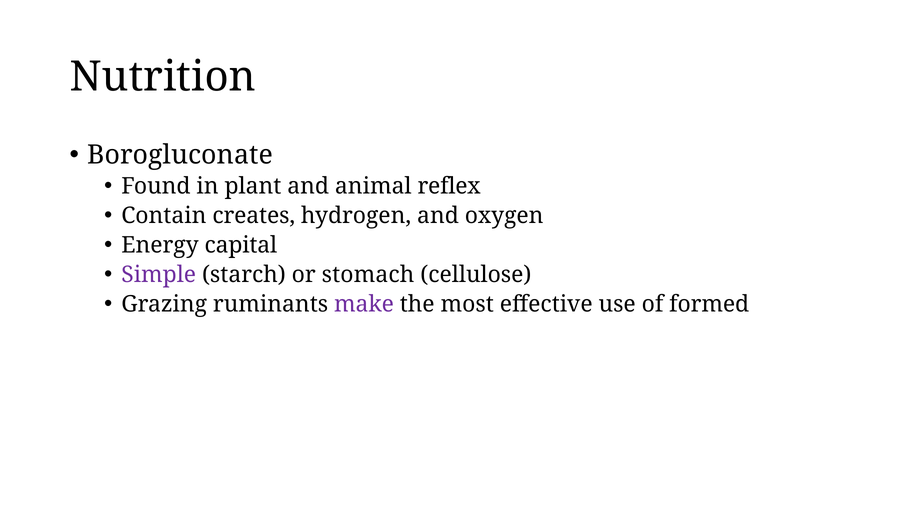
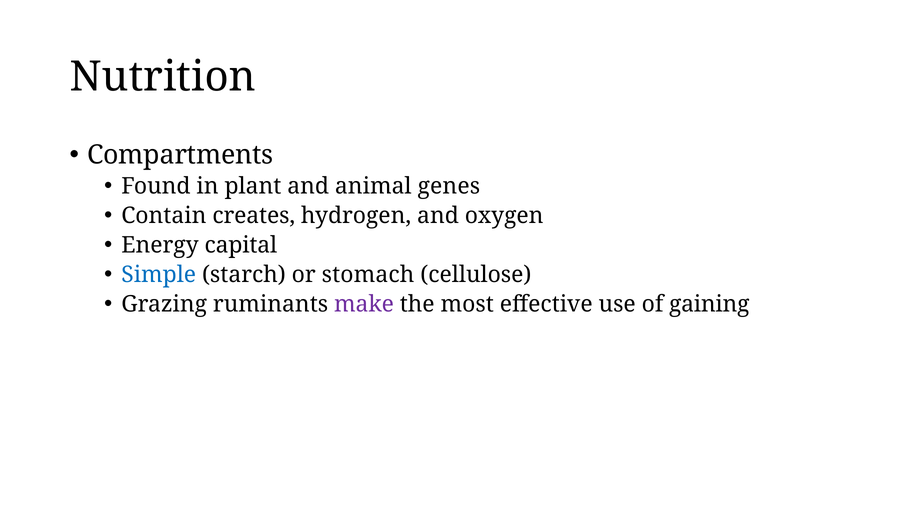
Borogluconate: Borogluconate -> Compartments
reflex: reflex -> genes
Simple colour: purple -> blue
formed: formed -> gaining
